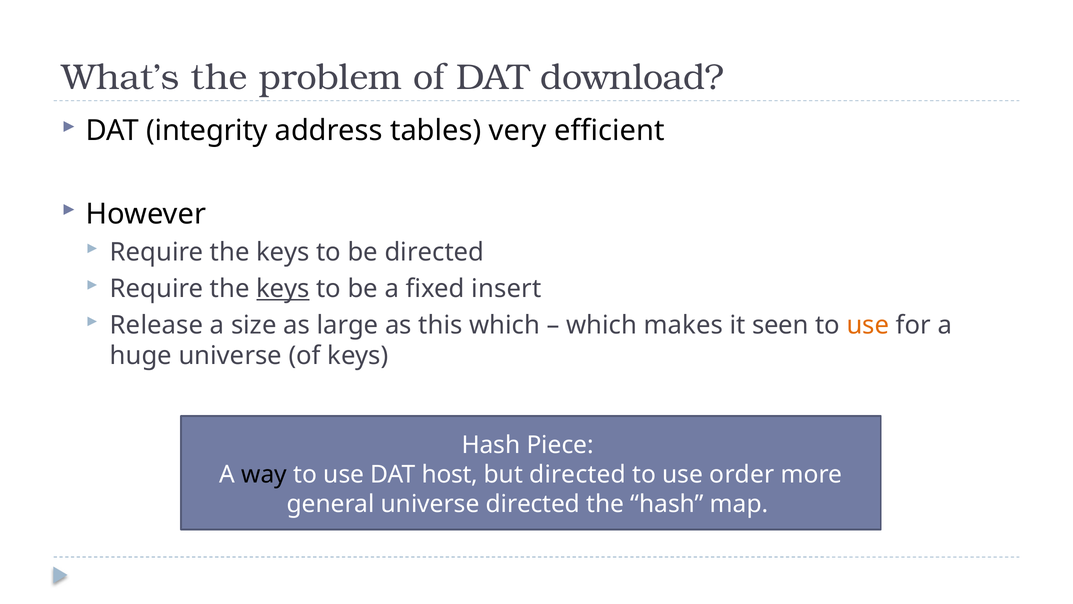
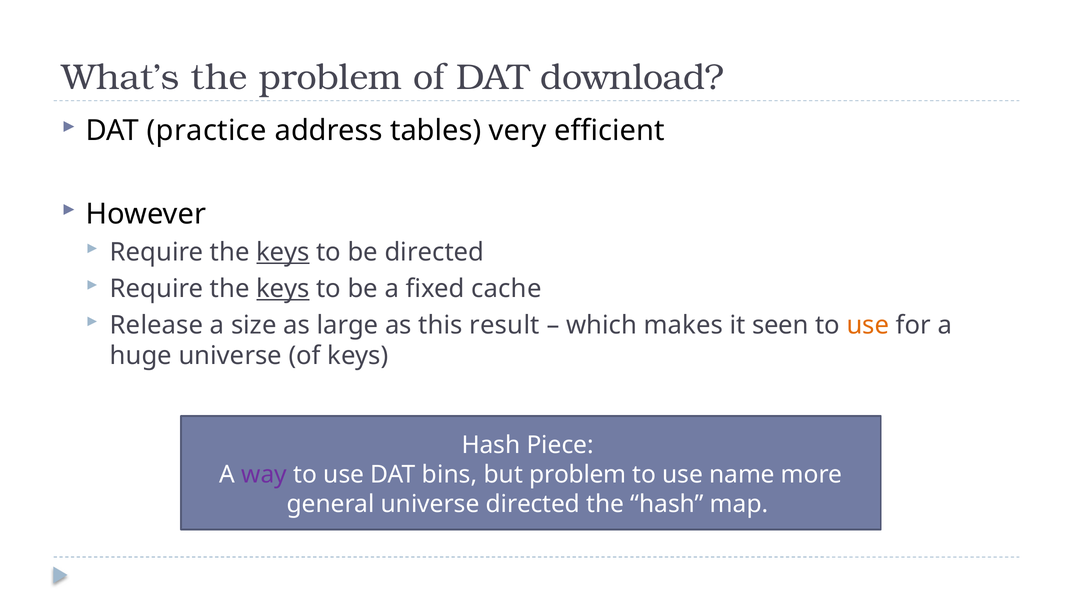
integrity: integrity -> practice
keys at (283, 252) underline: none -> present
insert: insert -> cache
this which: which -> result
way colour: black -> purple
host: host -> bins
but directed: directed -> problem
order: order -> name
